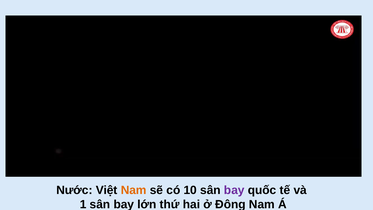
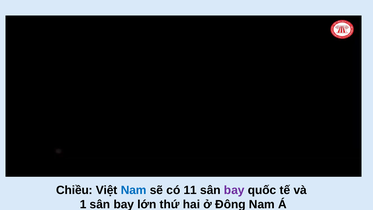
Nước: Nước -> Chiều
Nam at (134, 190) colour: orange -> blue
10: 10 -> 11
